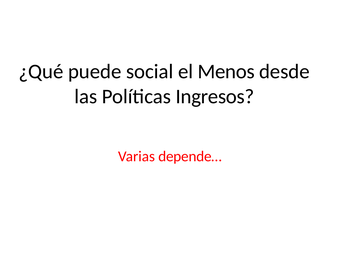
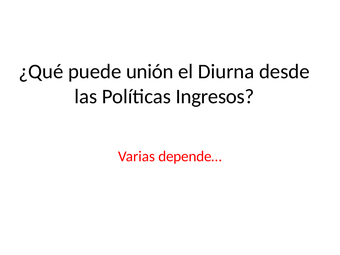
social: social -> unión
Menos: Menos -> Diurna
